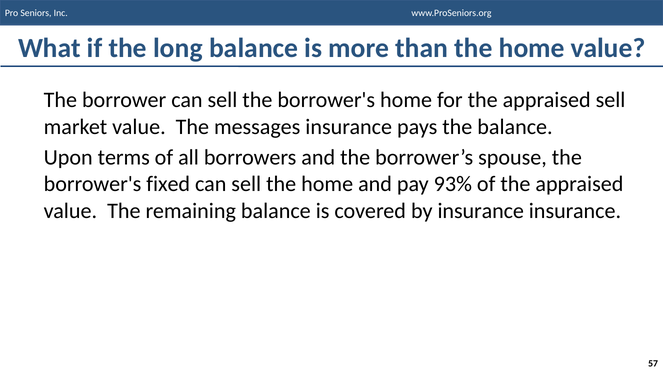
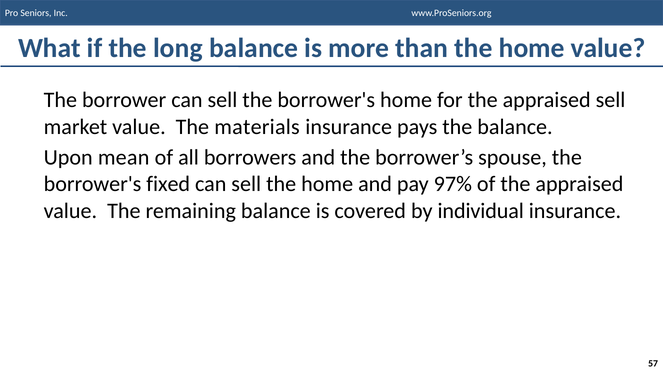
messages: messages -> materials
terms: terms -> mean
93%: 93% -> 97%
by insurance: insurance -> individual
